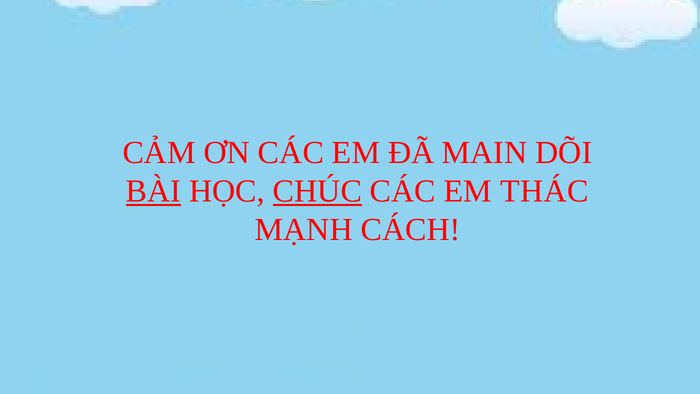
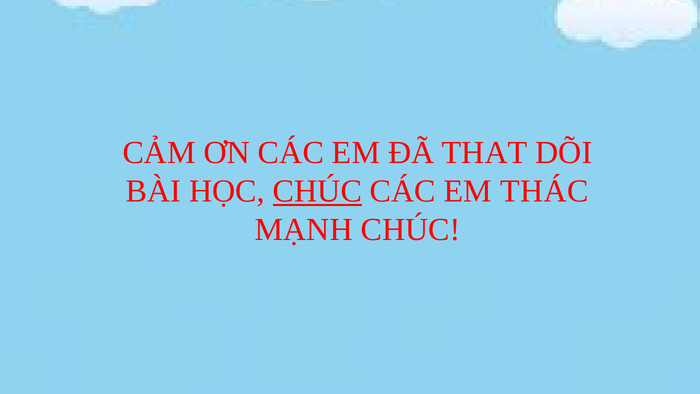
MAIN: MAIN -> THAT
BÀI underline: present -> none
MẠNH CÁCH: CÁCH -> CHÚC
